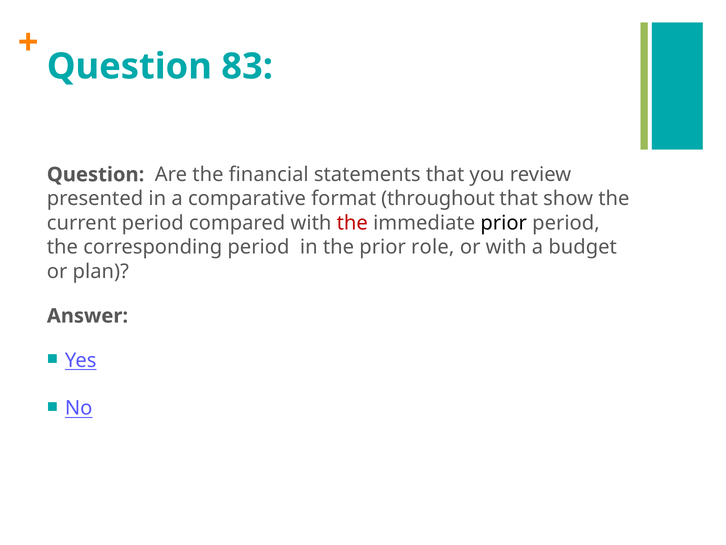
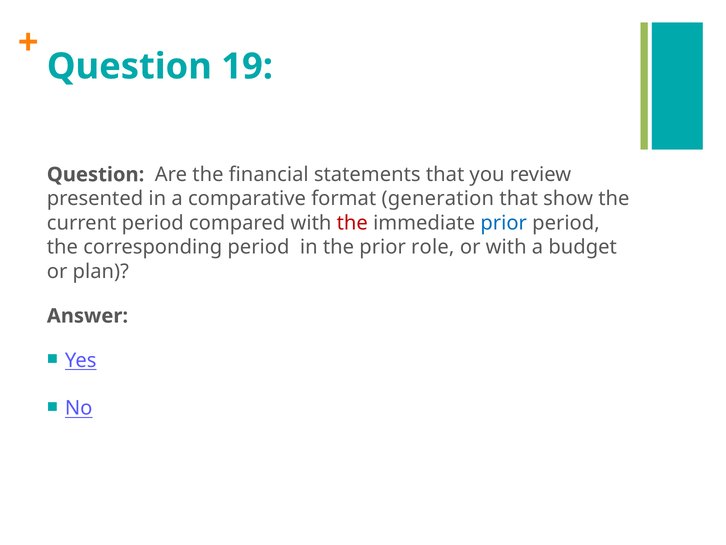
83: 83 -> 19
throughout: throughout -> generation
prior at (504, 223) colour: black -> blue
